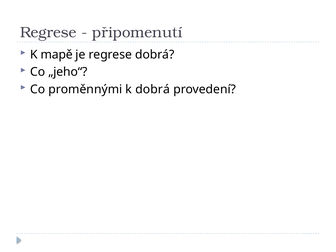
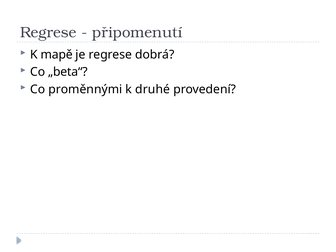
„jeho“: „jeho“ -> „beta“
k dobrá: dobrá -> druhé
